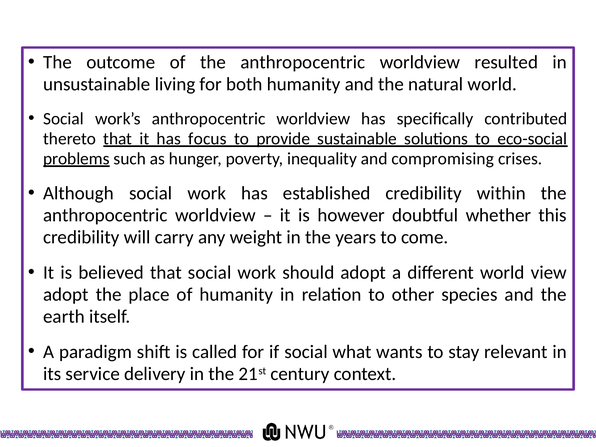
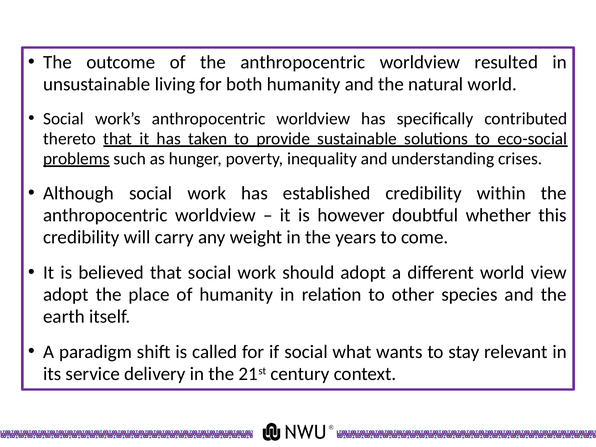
focus: focus -> taken
compromising: compromising -> understanding
